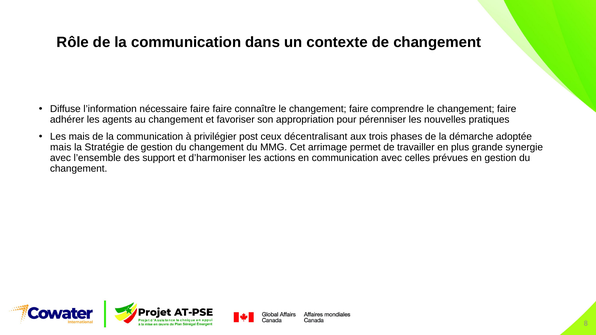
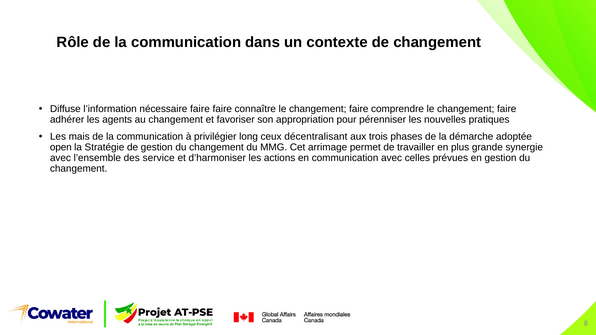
post: post -> long
mais at (61, 147): mais -> open
support: support -> service
